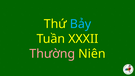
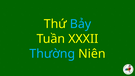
Thường colour: pink -> light blue
